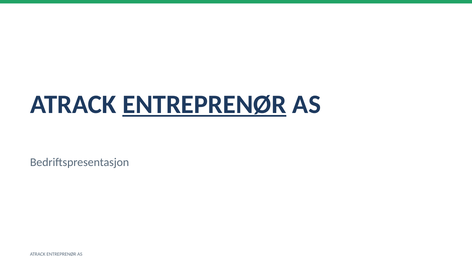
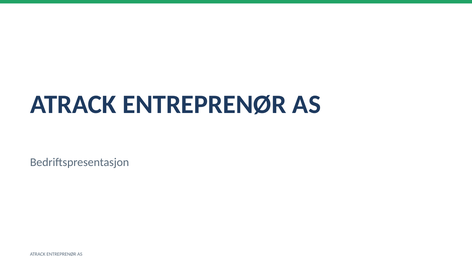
ENTREPRENØR at (204, 105) underline: present -> none
